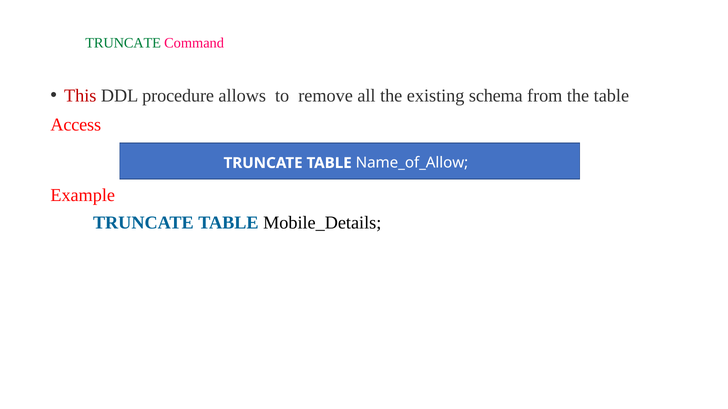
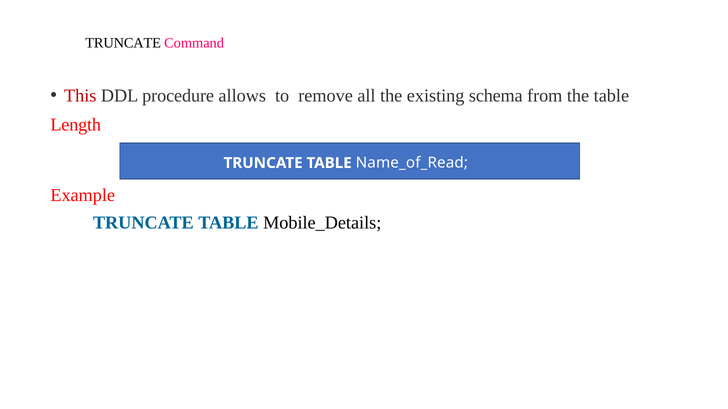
TRUNCATE at (123, 43) colour: green -> black
Access: Access -> Length
Name_of_Allow: Name_of_Allow -> Name_of_Read
